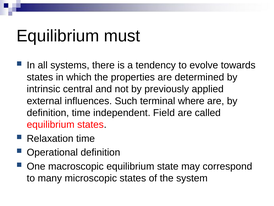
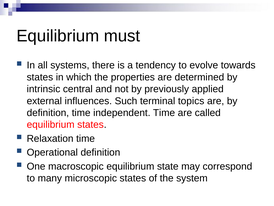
where: where -> topics
independent Field: Field -> Time
